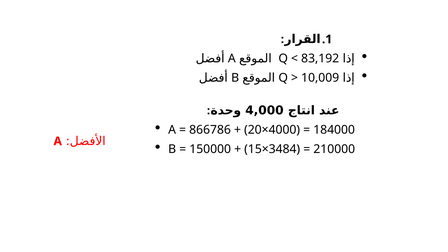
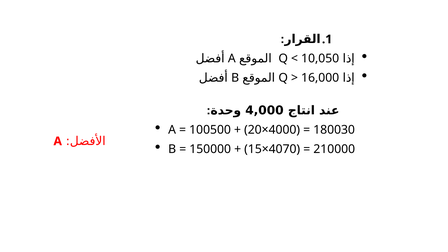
83,192: 83,192 -> 10,050
10,009: 10,009 -> 16,000
866786: 866786 -> 100500
184000: 184000 -> 180030
15×3484: 15×3484 -> 15×4070
